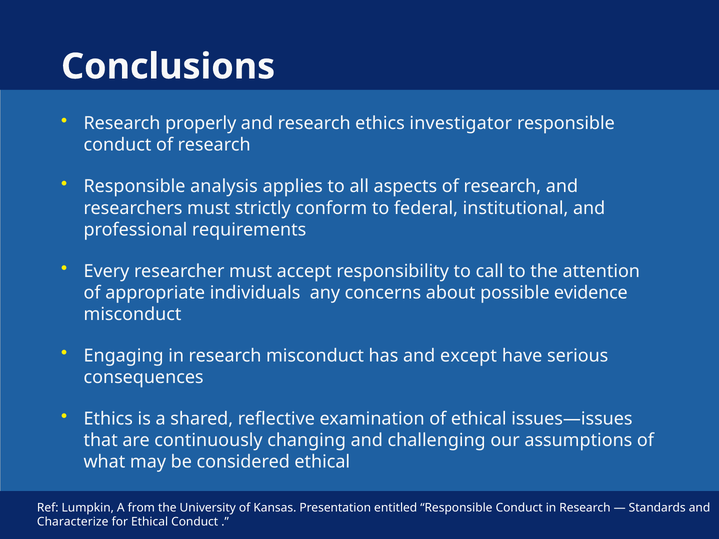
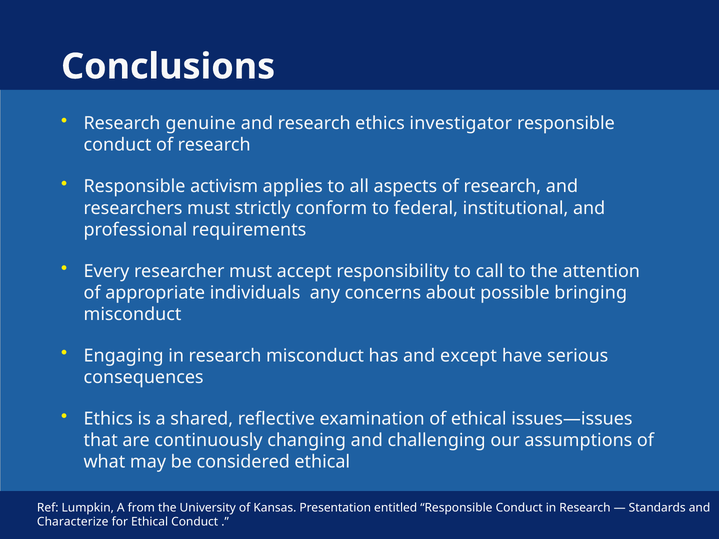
properly: properly -> genuine
analysis: analysis -> activism
evidence: evidence -> bringing
